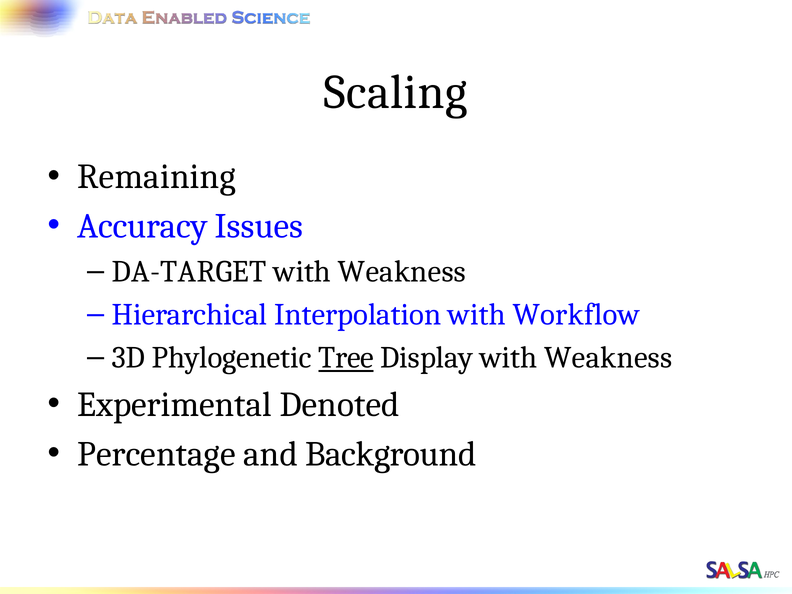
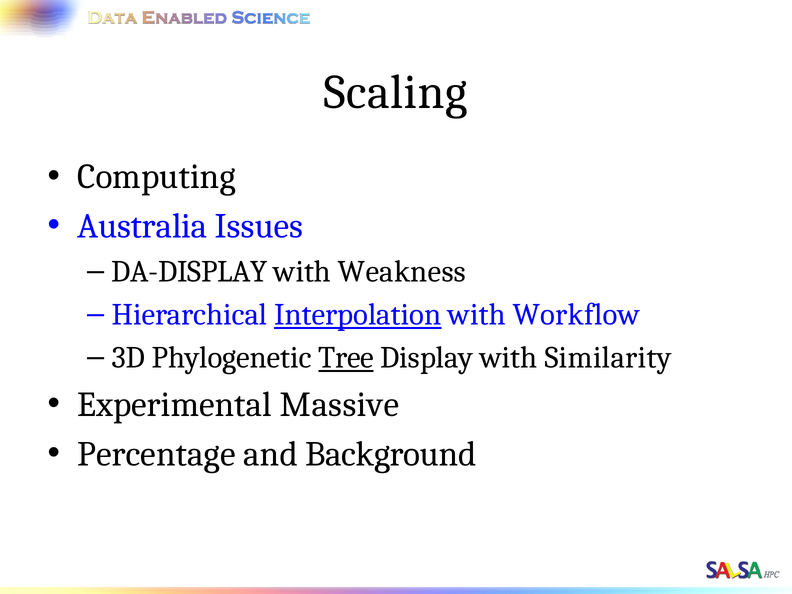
Remaining: Remaining -> Computing
Accuracy: Accuracy -> Australia
DA-TARGET: DA-TARGET -> DA-DISPLAY
Interpolation underline: none -> present
Display with Weakness: Weakness -> Similarity
Denoted: Denoted -> Massive
